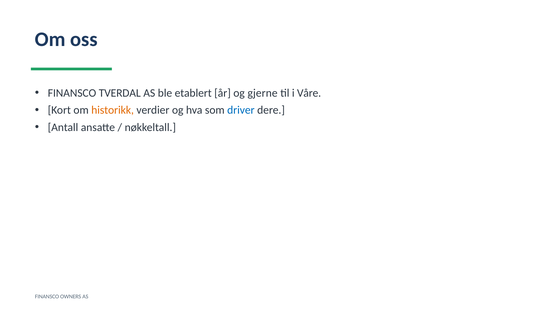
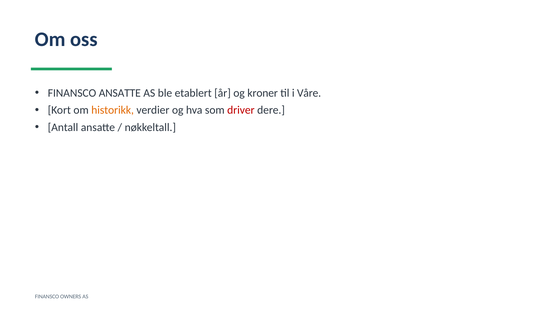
FINANSCO TVERDAL: TVERDAL -> ANSATTE
gjerne: gjerne -> kroner
driver colour: blue -> red
